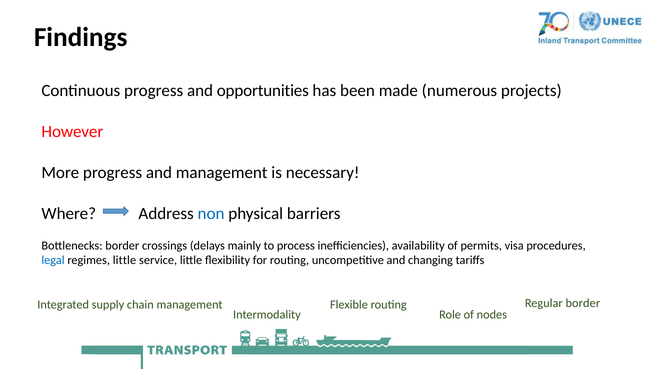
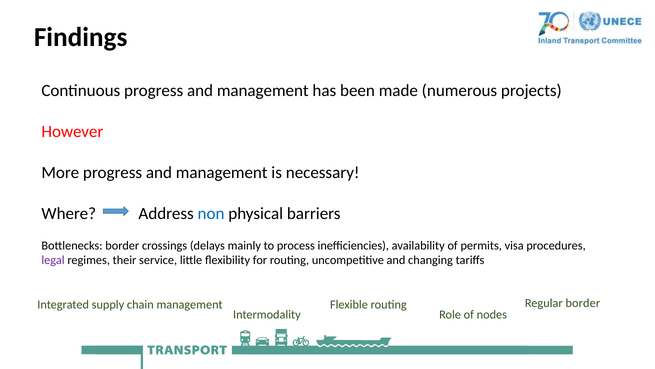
Continuous progress and opportunities: opportunities -> management
legal colour: blue -> purple
regimes little: little -> their
